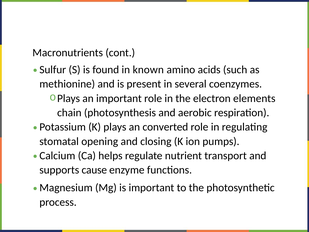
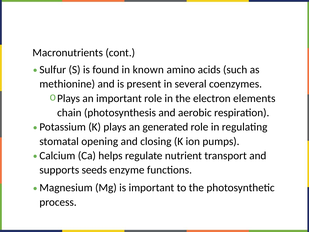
converted: converted -> generated
cause: cause -> seeds
